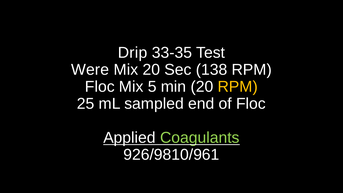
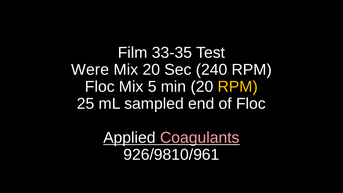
Drip: Drip -> Film
138: 138 -> 240
Coagulants colour: light green -> pink
